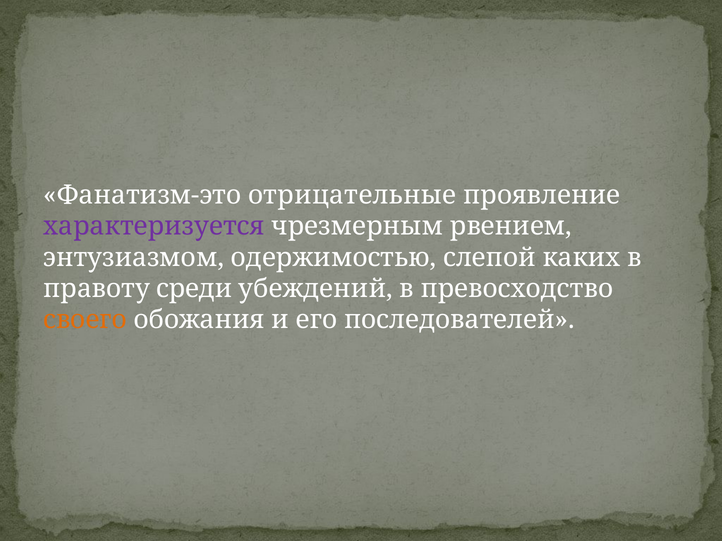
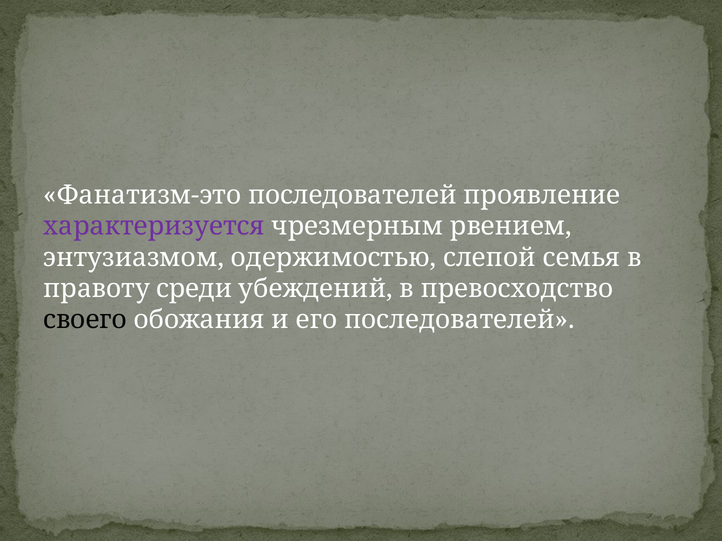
Фанатизм-это отрицательные: отрицательные -> последователей
каких: каких -> семья
своего colour: orange -> black
